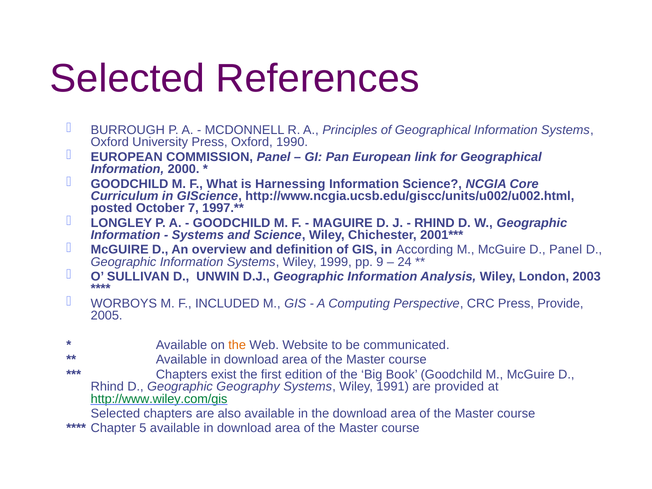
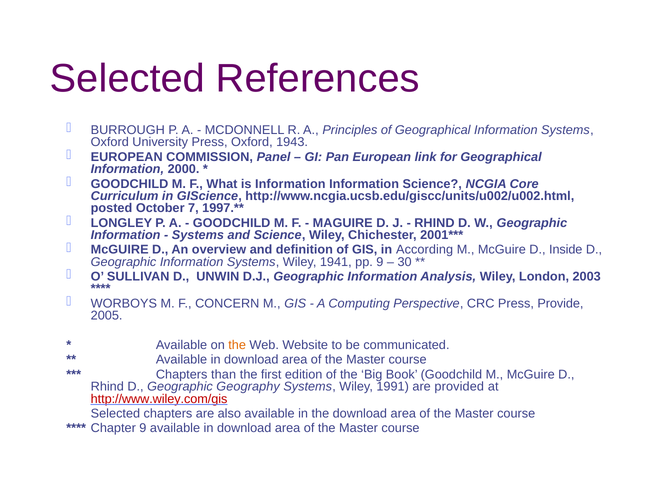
1990: 1990 -> 1943
is Harnessing: Harnessing -> Information
D Panel: Panel -> Inside
1999: 1999 -> 1941
24: 24 -> 30
INCLUDED: INCLUDED -> CONCERN
exist: exist -> than
http://www.wiley.com/gis colour: green -> red
Chapter 5: 5 -> 9
